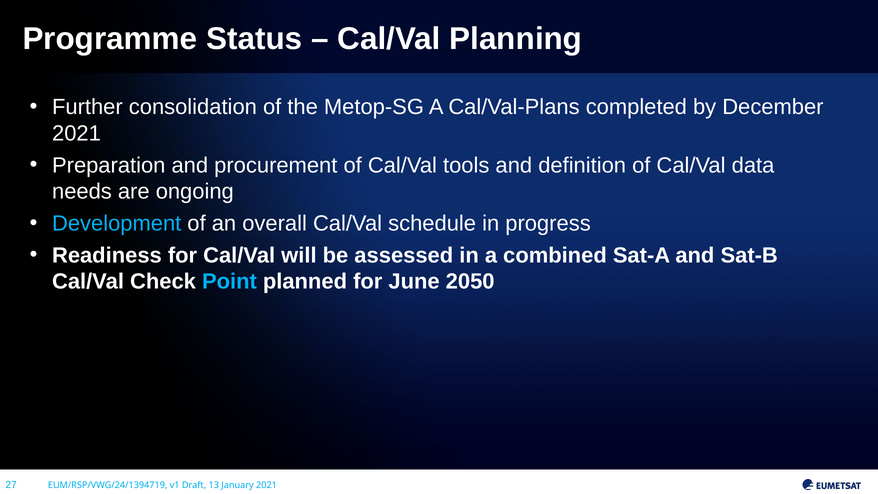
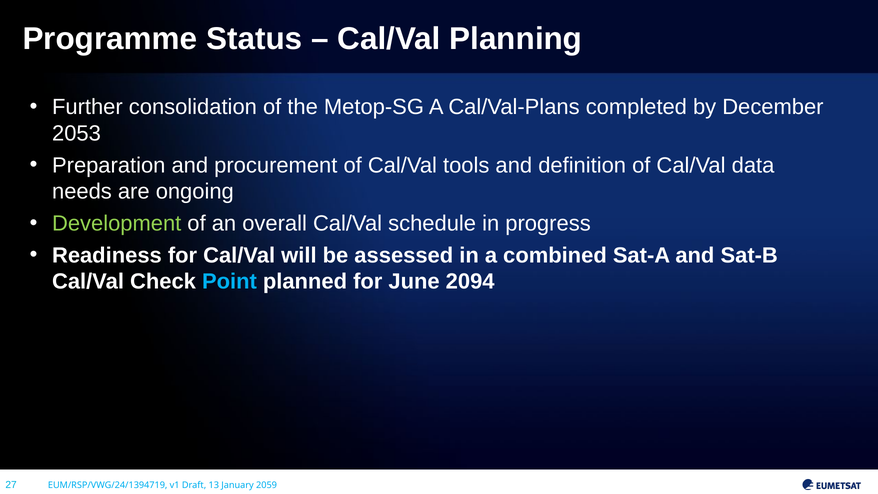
2021 at (76, 133): 2021 -> 2053
Development colour: light blue -> light green
2050: 2050 -> 2094
2021 at (267, 485): 2021 -> 2059
